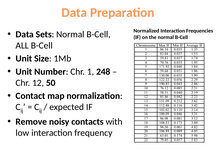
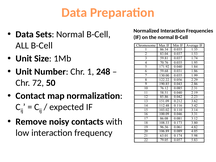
12: 12 -> 72
